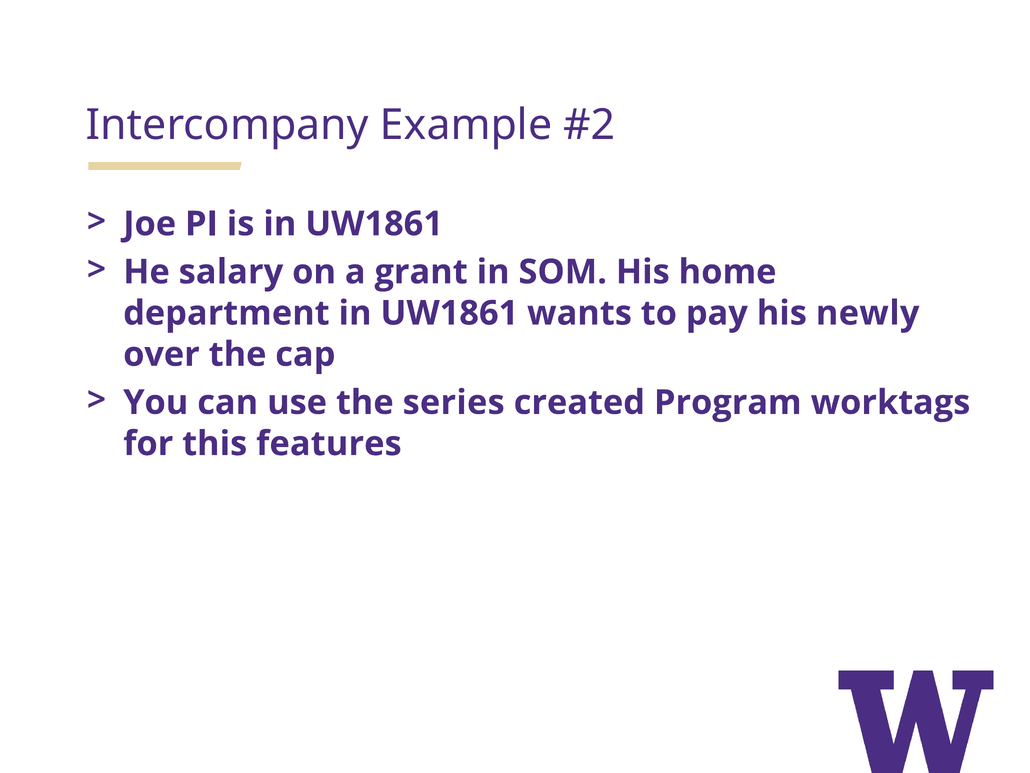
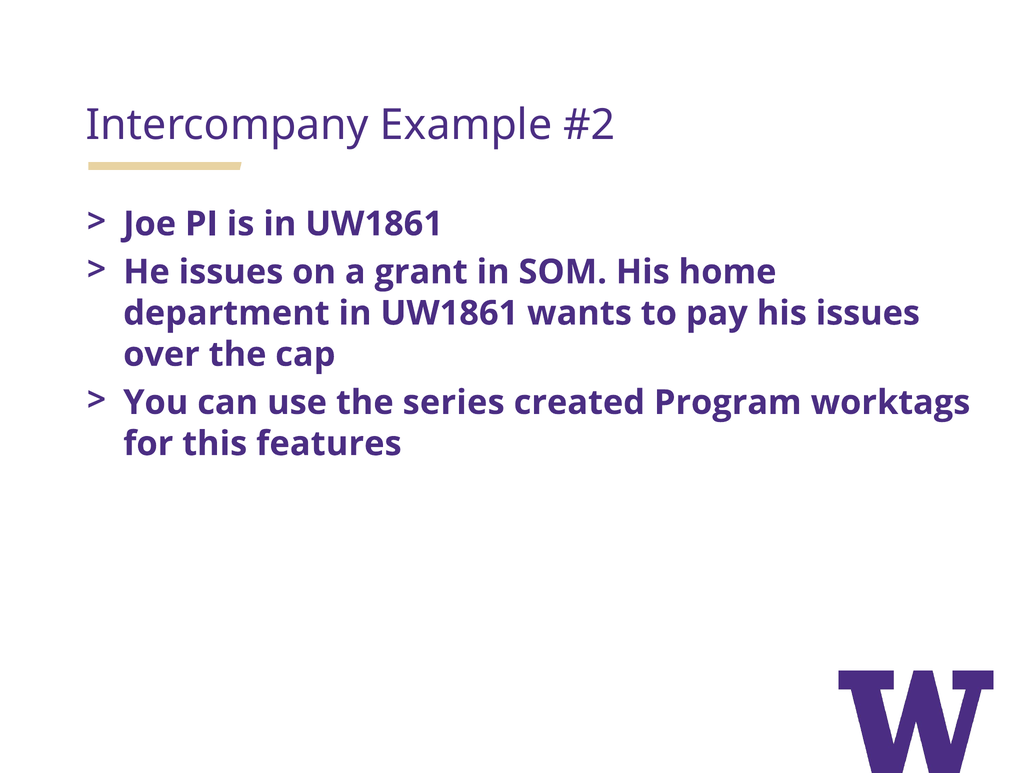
He salary: salary -> issues
his newly: newly -> issues
